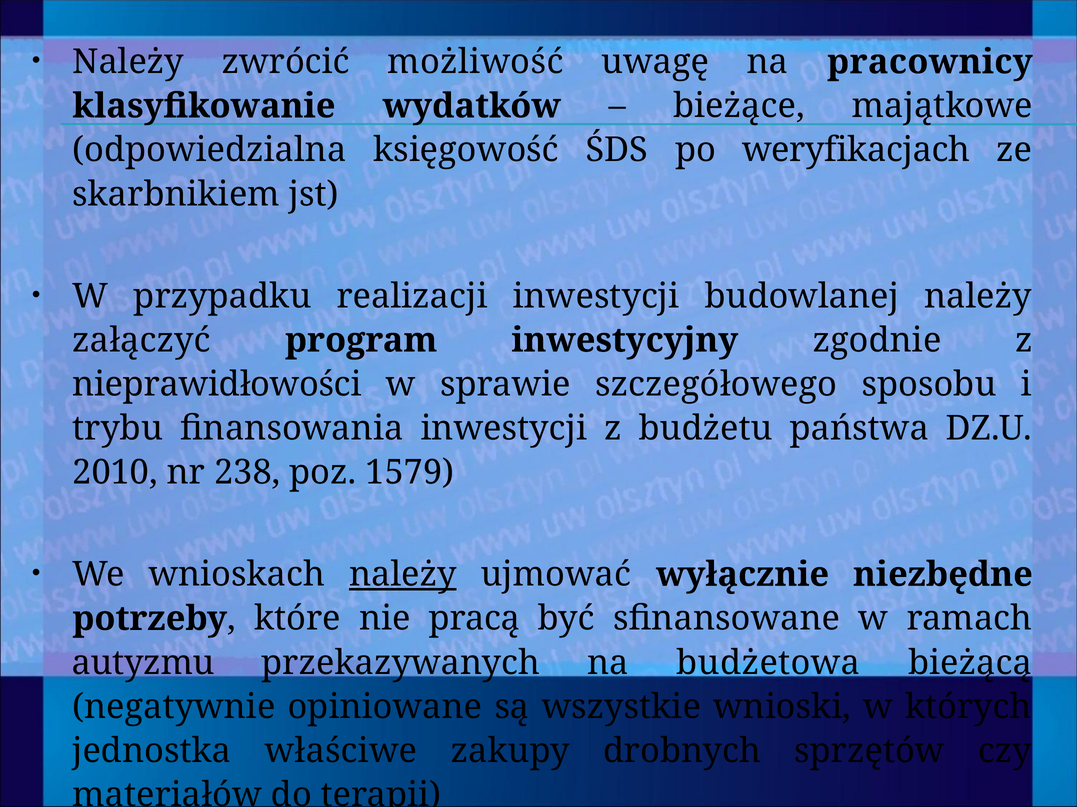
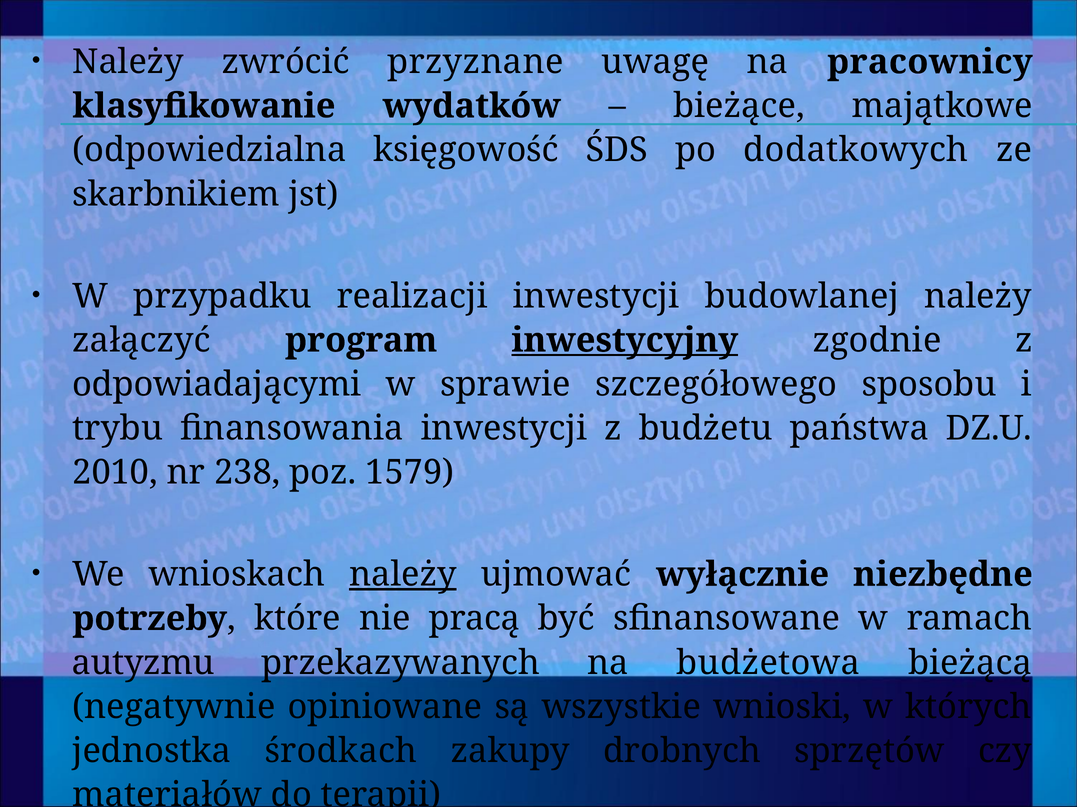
możliwość: możliwość -> przyznane
weryfikacjach: weryfikacjach -> dodatkowych
inwestycyjny underline: none -> present
nieprawidłowości: nieprawidłowości -> odpowiadającymi
właściwe: właściwe -> środkach
